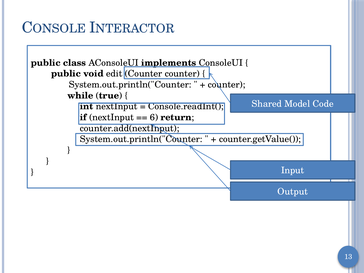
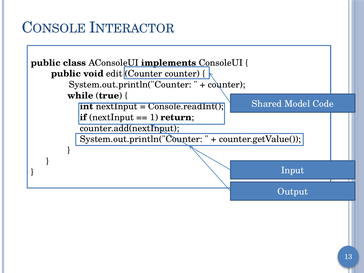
6: 6 -> 1
